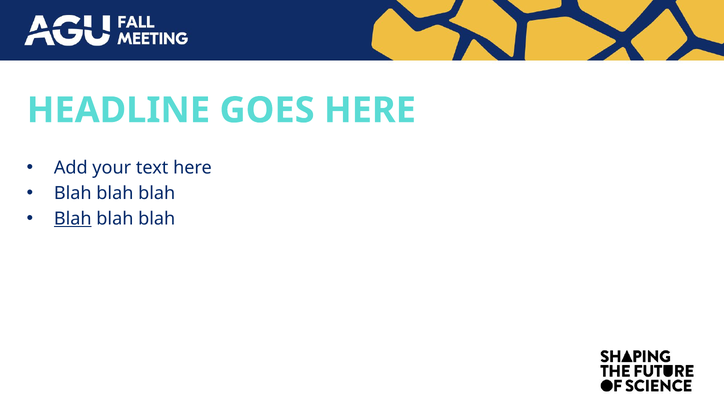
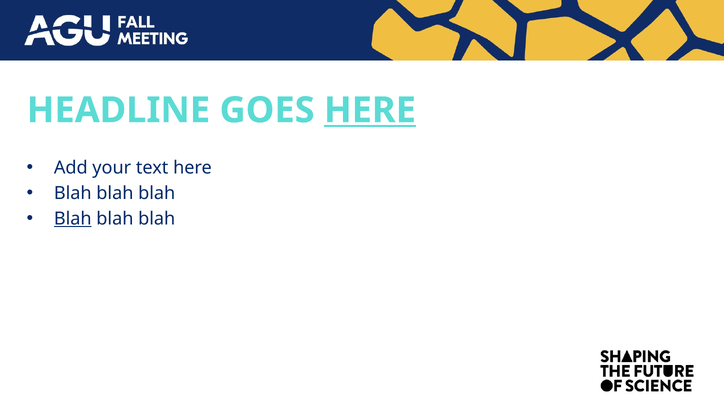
HERE at (370, 110) underline: none -> present
